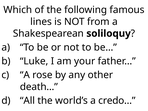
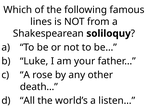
credo…: credo… -> listen…
